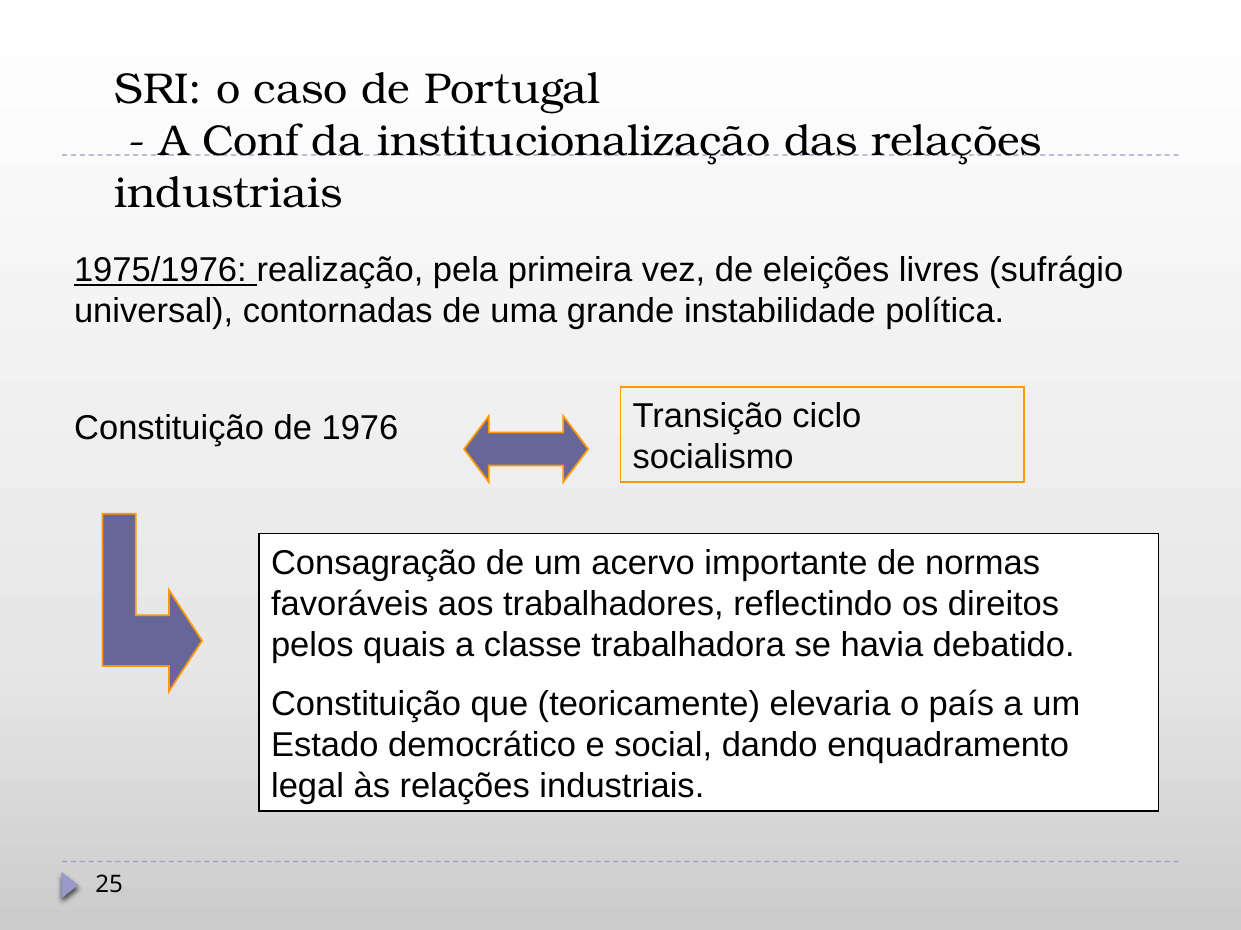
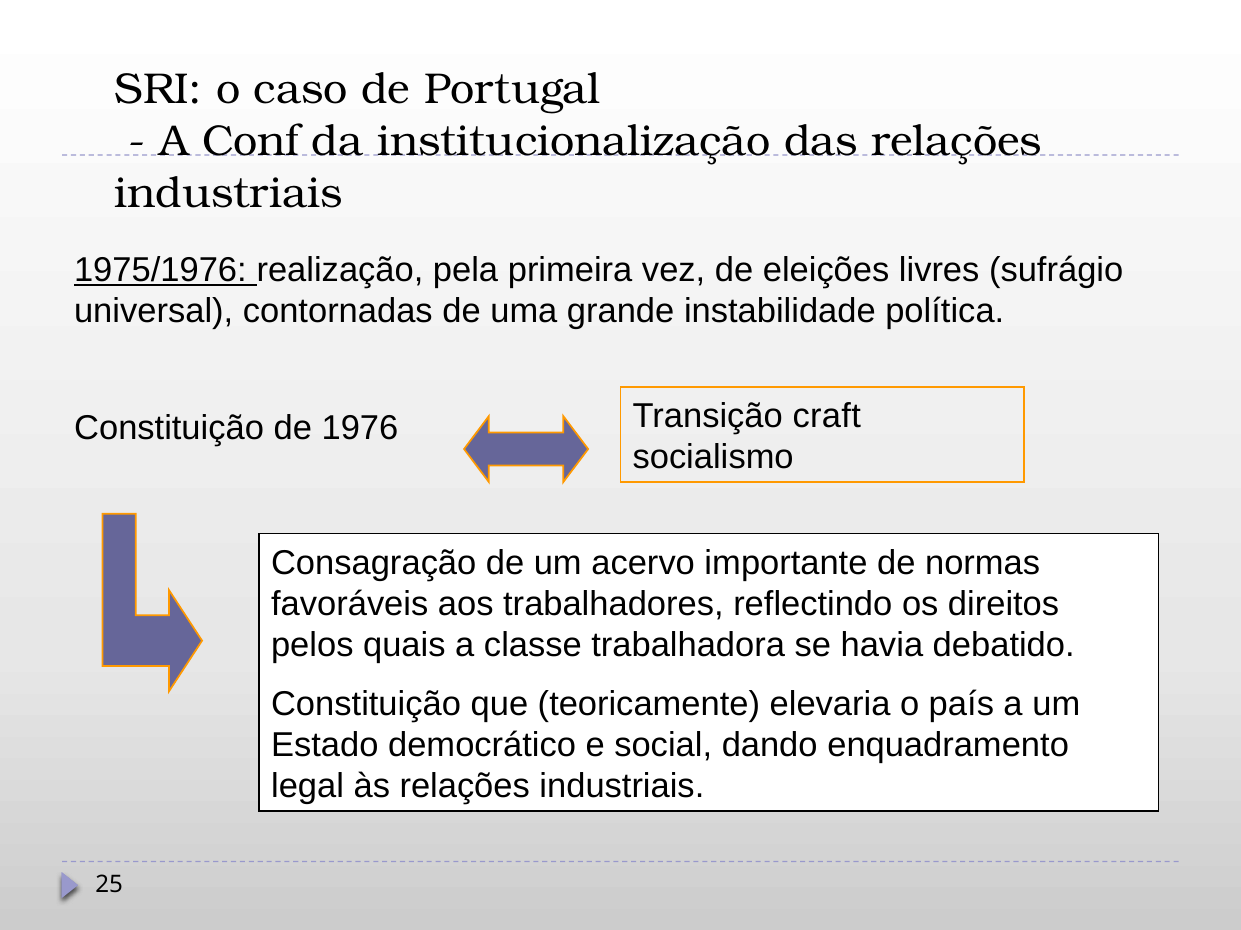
ciclo: ciclo -> craft
